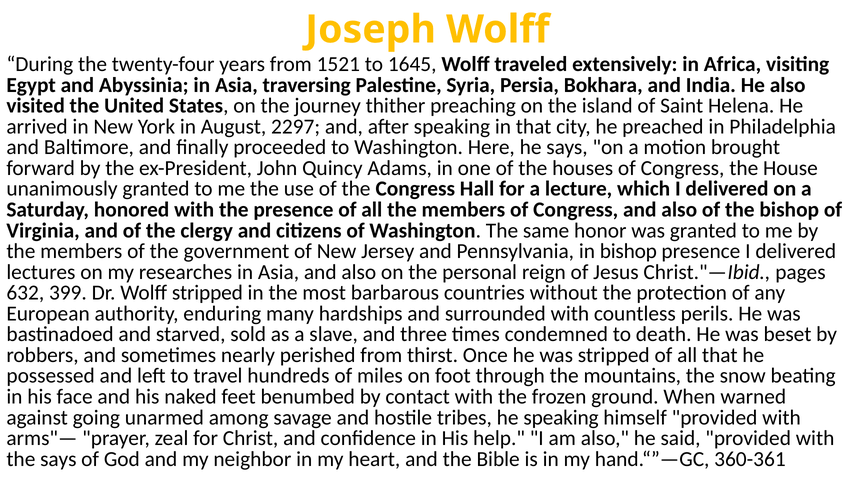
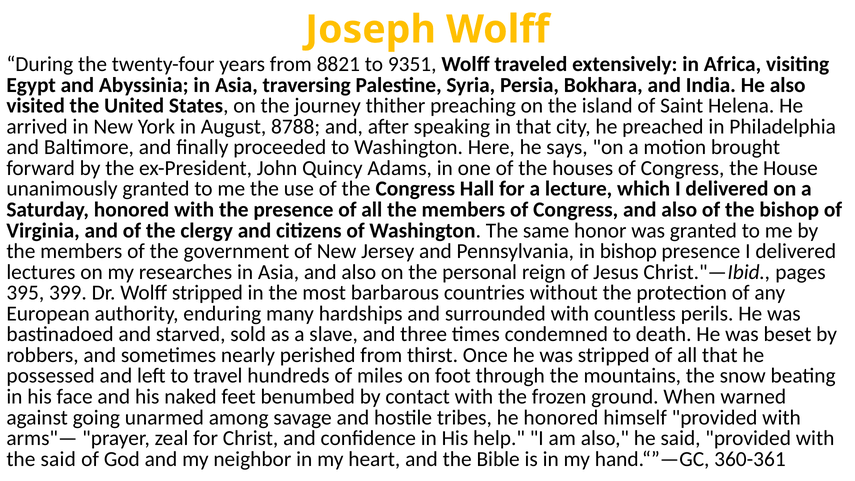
1521: 1521 -> 8821
1645: 1645 -> 9351
2297: 2297 -> 8788
632: 632 -> 395
he speaking: speaking -> honored
the says: says -> said
